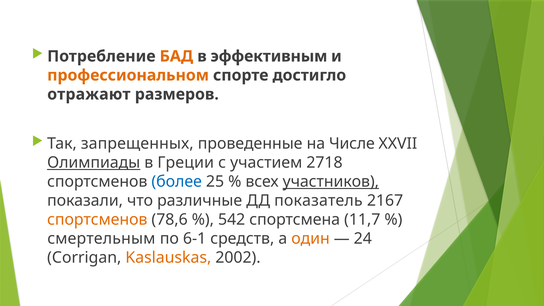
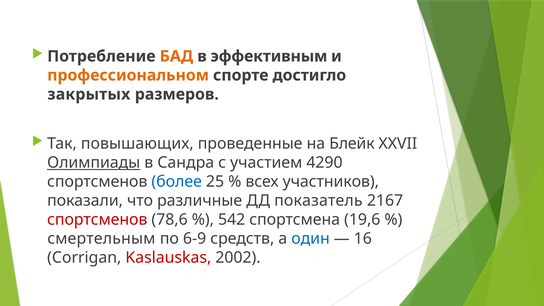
отражают: отражают -> закрытых
запрещенных: запрещенных -> повышающих
Числе: Числе -> Блейк
Греции: Греции -> Сандра
2718: 2718 -> 4290
участников underline: present -> none
спортсменов at (97, 220) colour: orange -> red
11,7: 11,7 -> 19,6
6-1: 6-1 -> 6-9
один colour: orange -> blue
24: 24 -> 16
Kaslauskas colour: orange -> red
